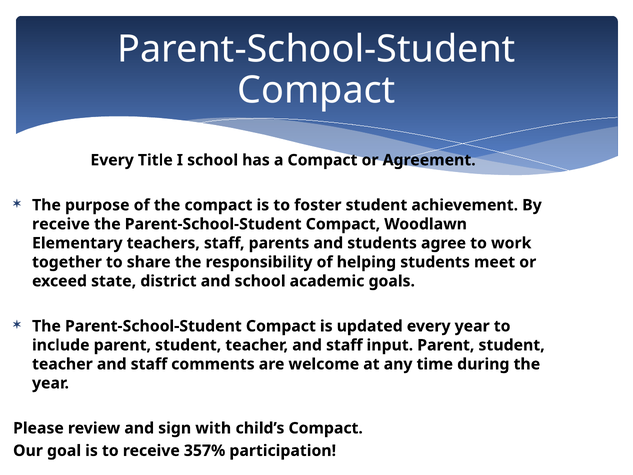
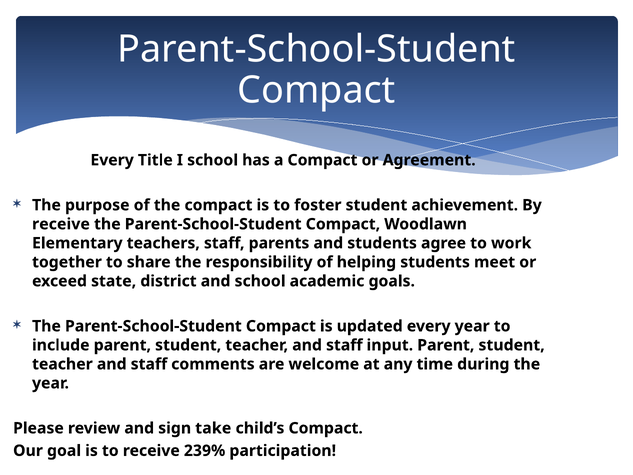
with: with -> take
357%: 357% -> 239%
